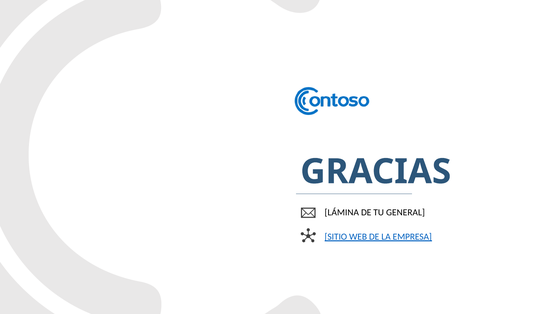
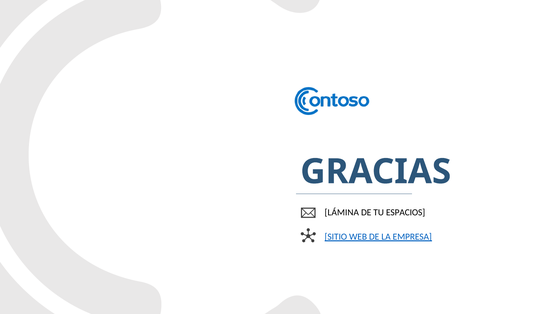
GENERAL: GENERAL -> ESPACIOS
